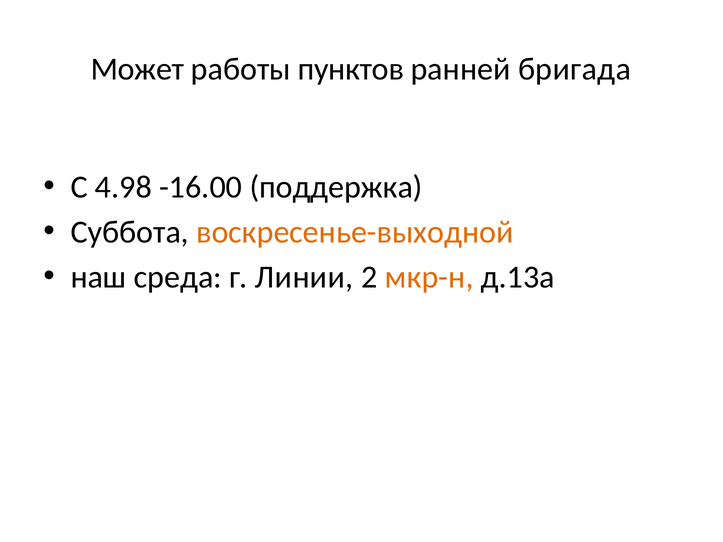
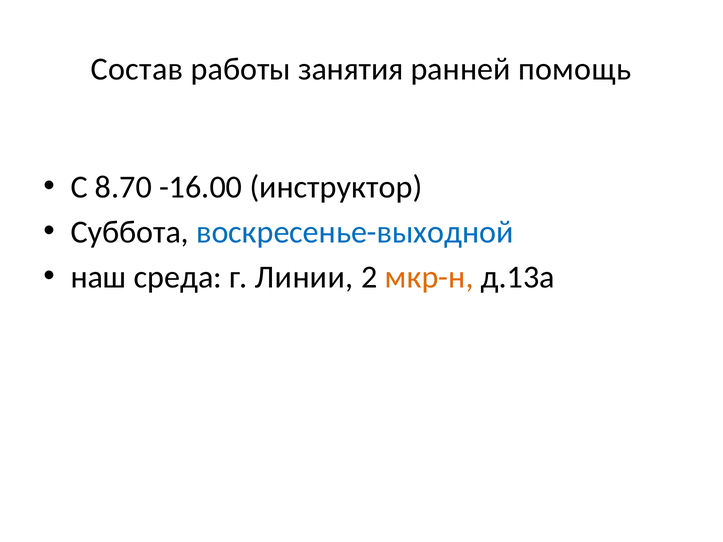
Может: Может -> Состав
пунктов: пунктов -> занятия
бригада: бригада -> помощь
4.98: 4.98 -> 8.70
поддержка: поддержка -> инструктор
воскресенье-выходной colour: orange -> blue
